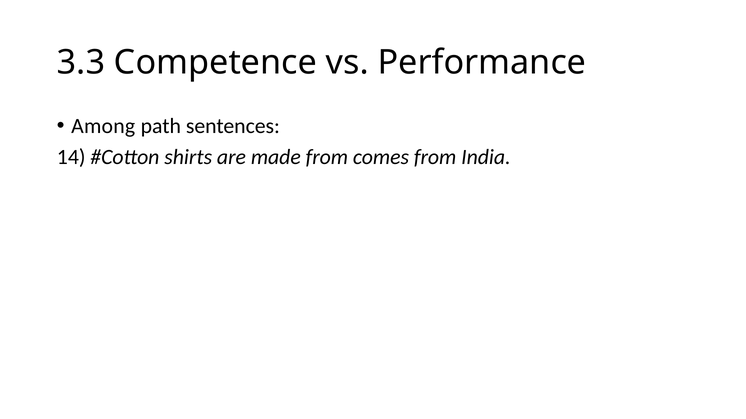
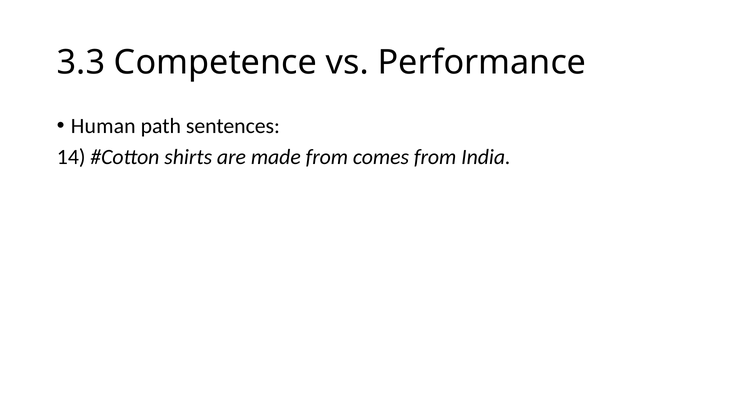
Among: Among -> Human
